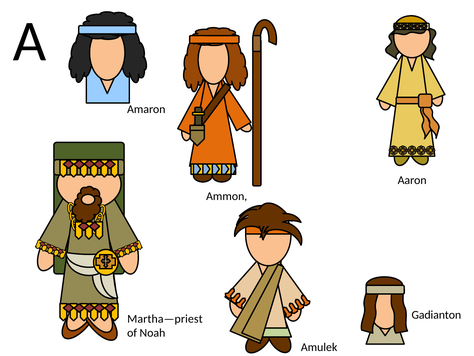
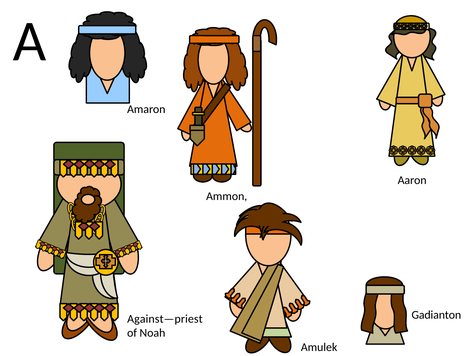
Martha—priest: Martha—priest -> Against—priest
